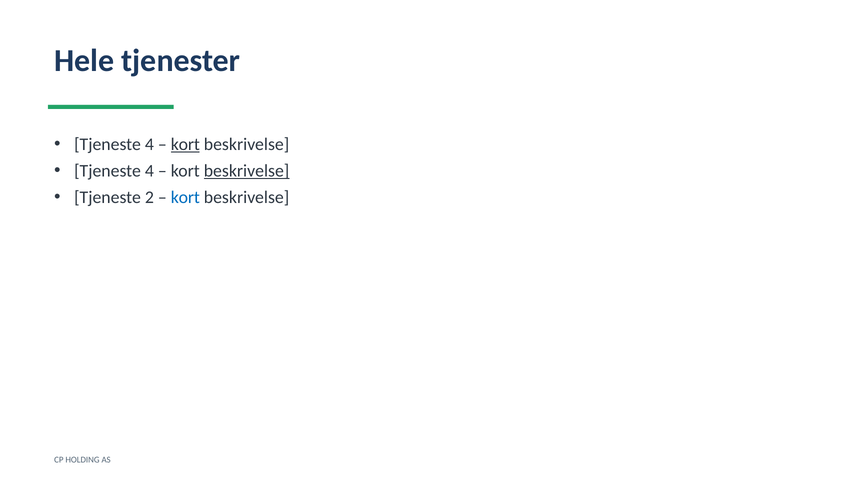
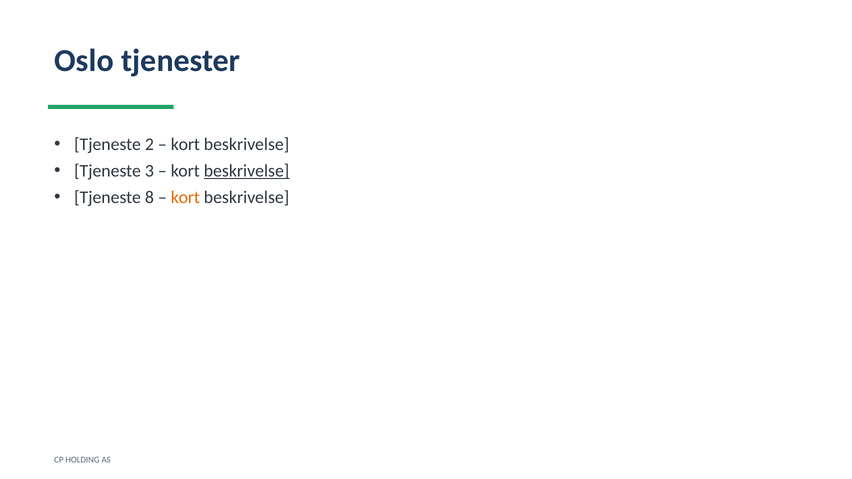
Hele: Hele -> Oslo
4 at (149, 144): 4 -> 2
kort at (185, 144) underline: present -> none
4 at (149, 171): 4 -> 3
2: 2 -> 8
kort at (185, 198) colour: blue -> orange
